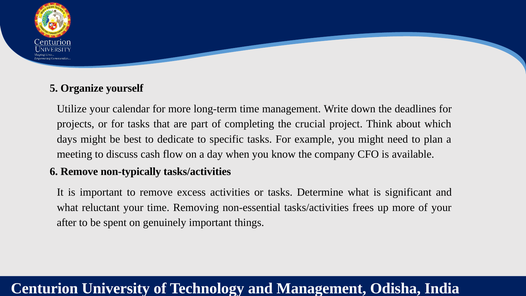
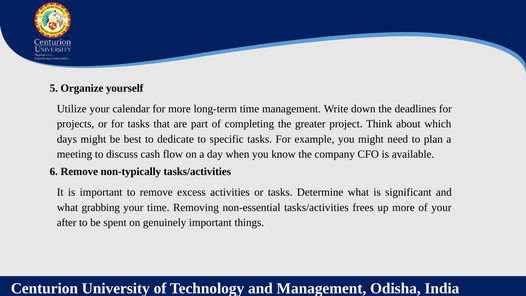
crucial: crucial -> greater
reluctant: reluctant -> grabbing
